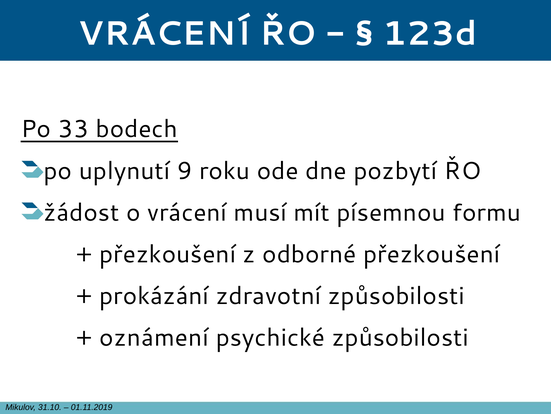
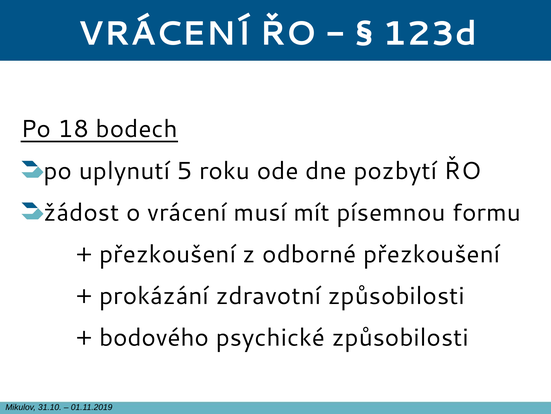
33: 33 -> 18
9: 9 -> 5
oznámení: oznámení -> bodového
